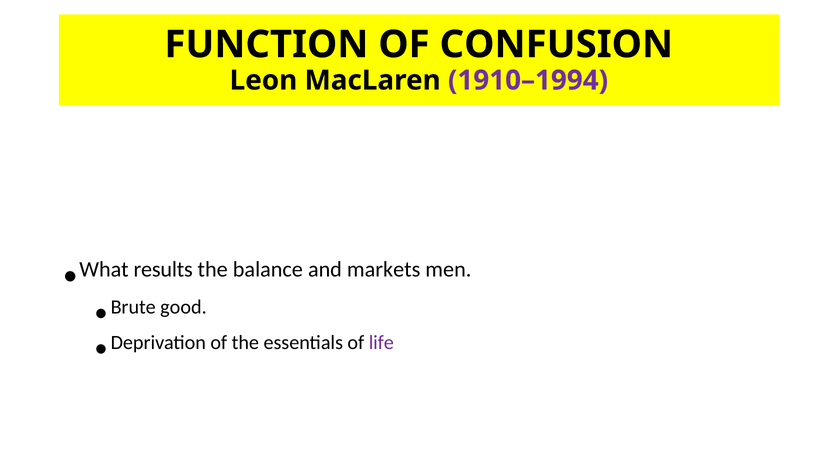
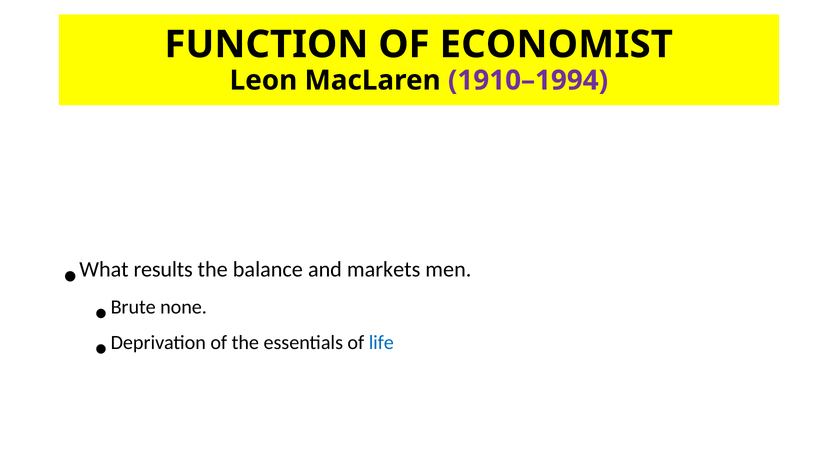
CONFUSION: CONFUSION -> ECONOMIST
good: good -> none
life colour: purple -> blue
